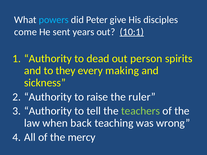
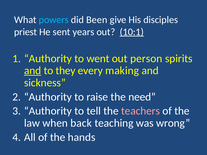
Peter: Peter -> Been
come: come -> priest
dead: dead -> went
and at (33, 71) underline: none -> present
ruler: ruler -> need
teachers colour: light green -> pink
mercy: mercy -> hands
